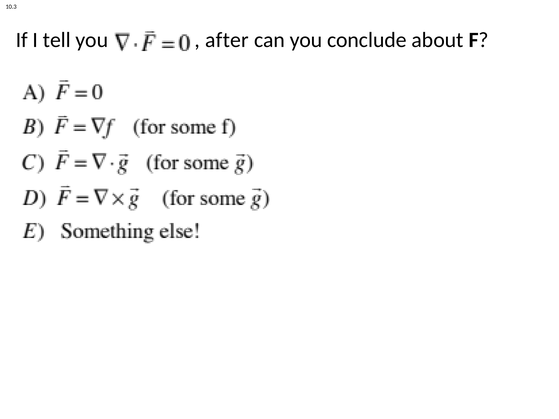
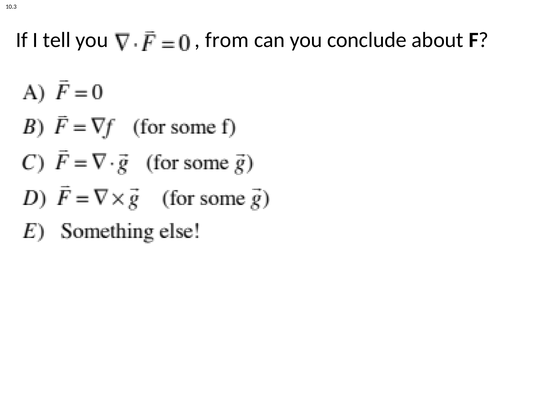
after: after -> from
